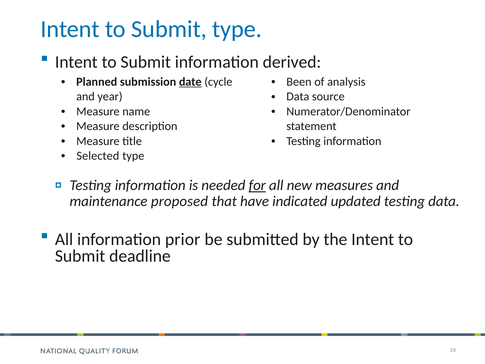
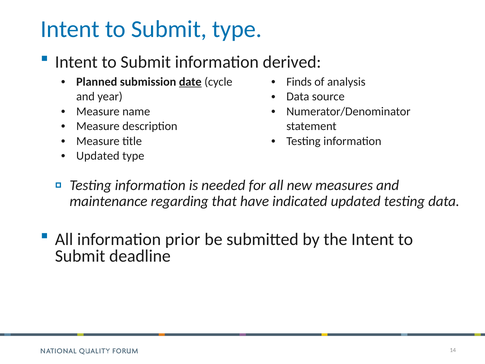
Been: Been -> Finds
Selected at (98, 156): Selected -> Updated
for underline: present -> none
proposed: proposed -> regarding
